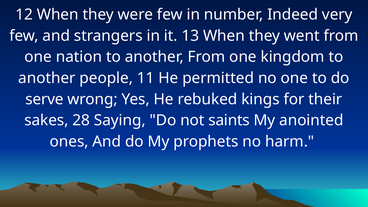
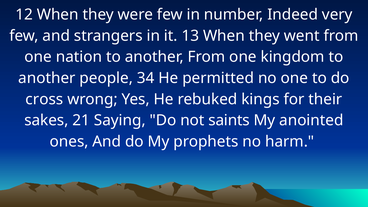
11: 11 -> 34
serve: serve -> cross
28: 28 -> 21
